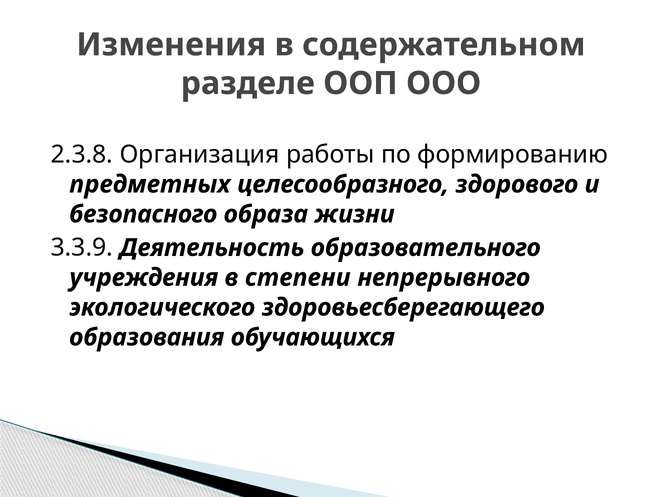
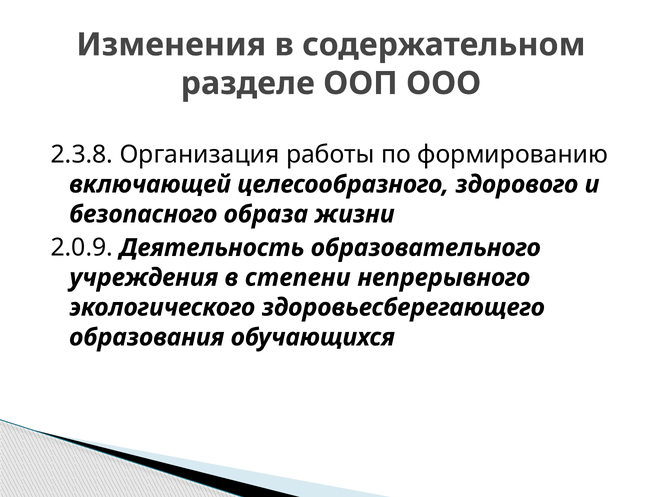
предметных: предметных -> включающей
3.3.9: 3.3.9 -> 2.0.9
